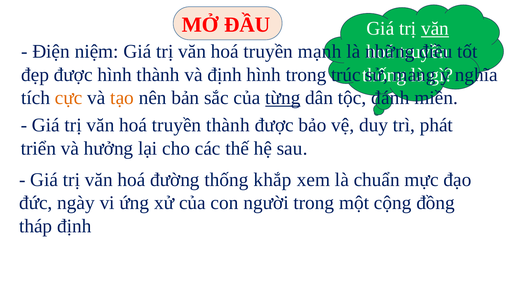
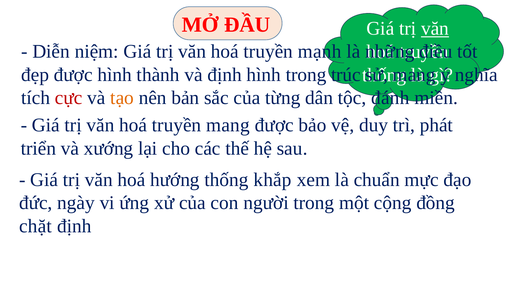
Điện: Điện -> Diễn
cực colour: orange -> red
từng underline: present -> none
truyền thành: thành -> mang
hưởng: hưởng -> xướng
đường: đường -> hướng
tháp: tháp -> chặt
